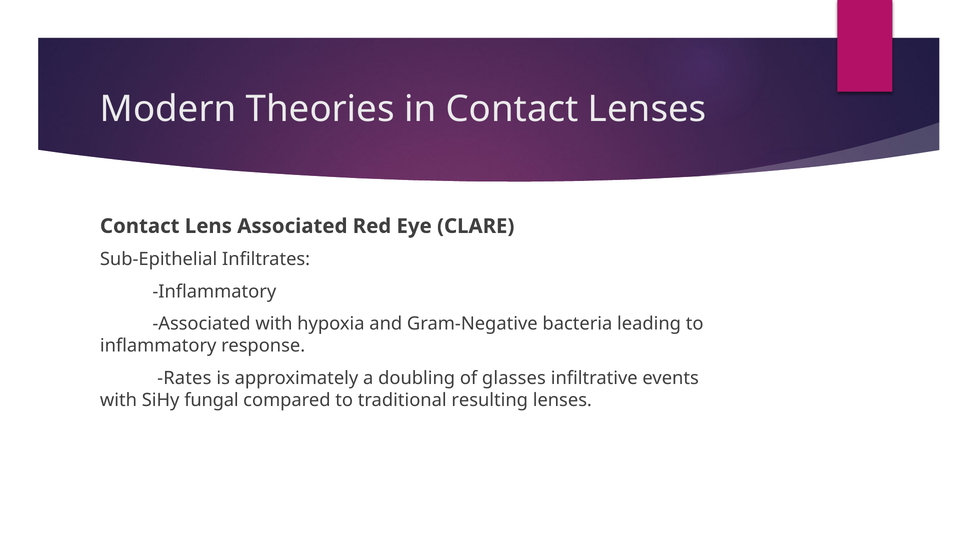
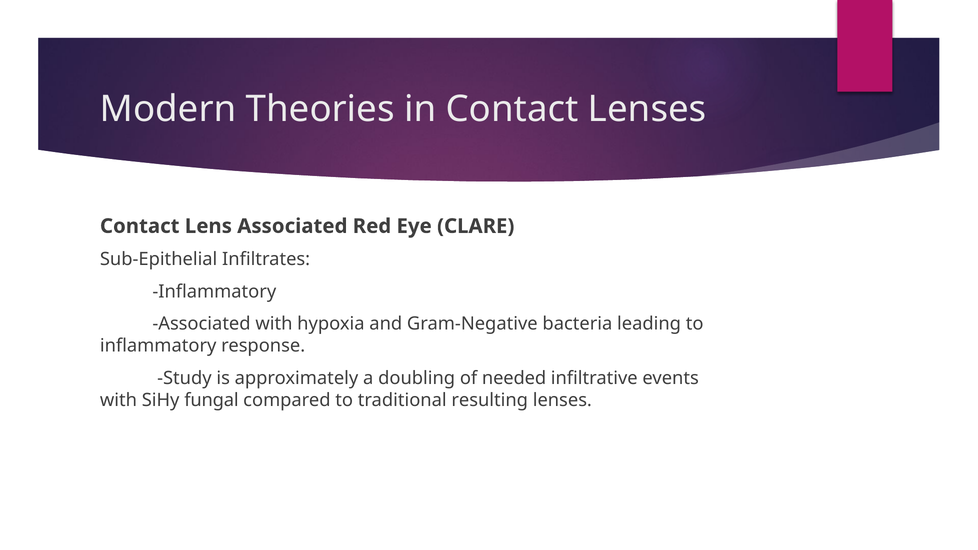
Rates: Rates -> Study
glasses: glasses -> needed
